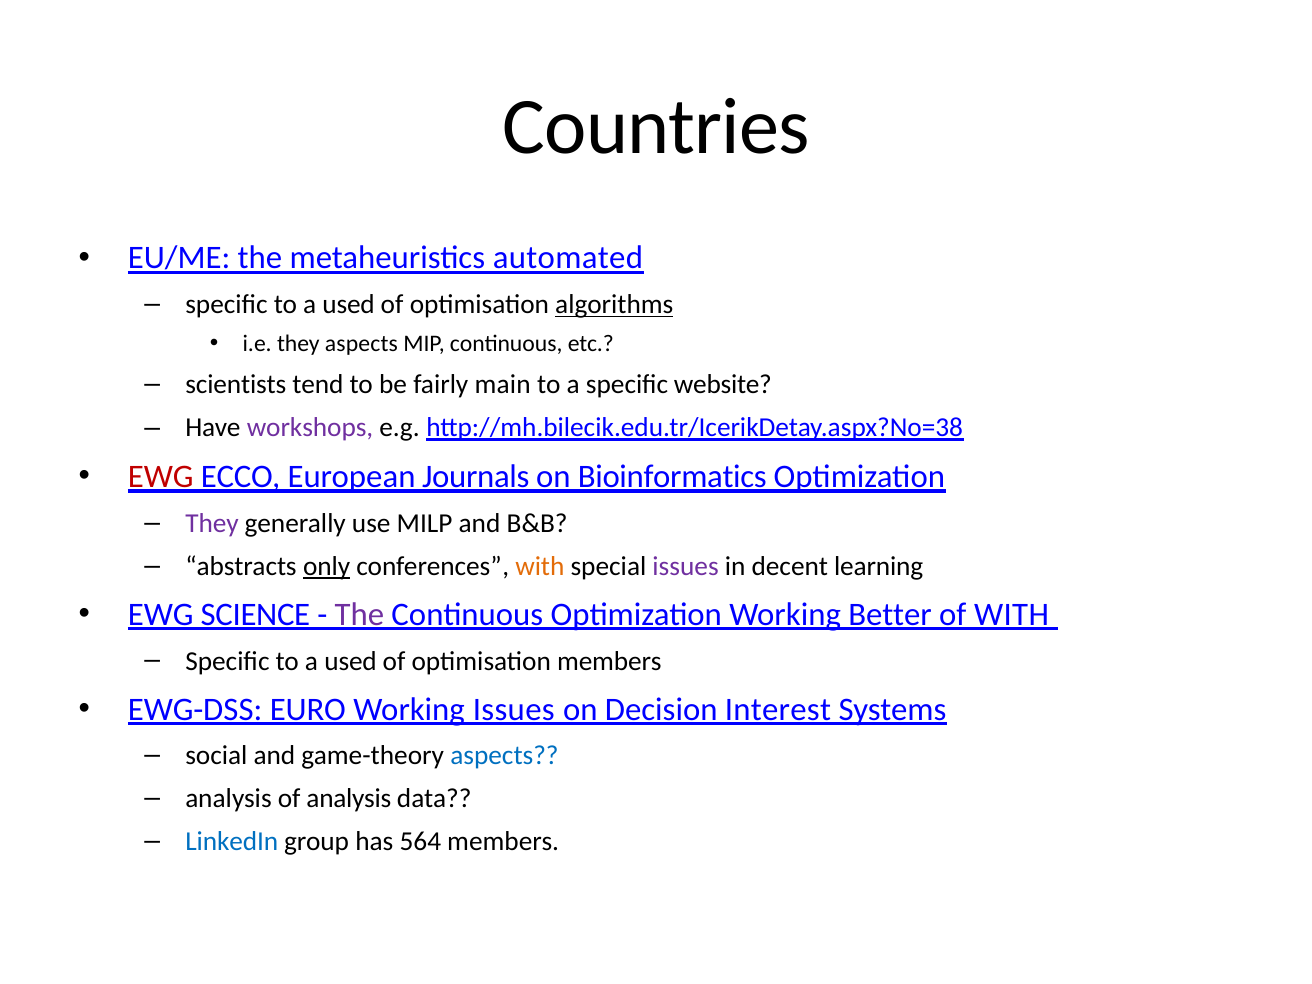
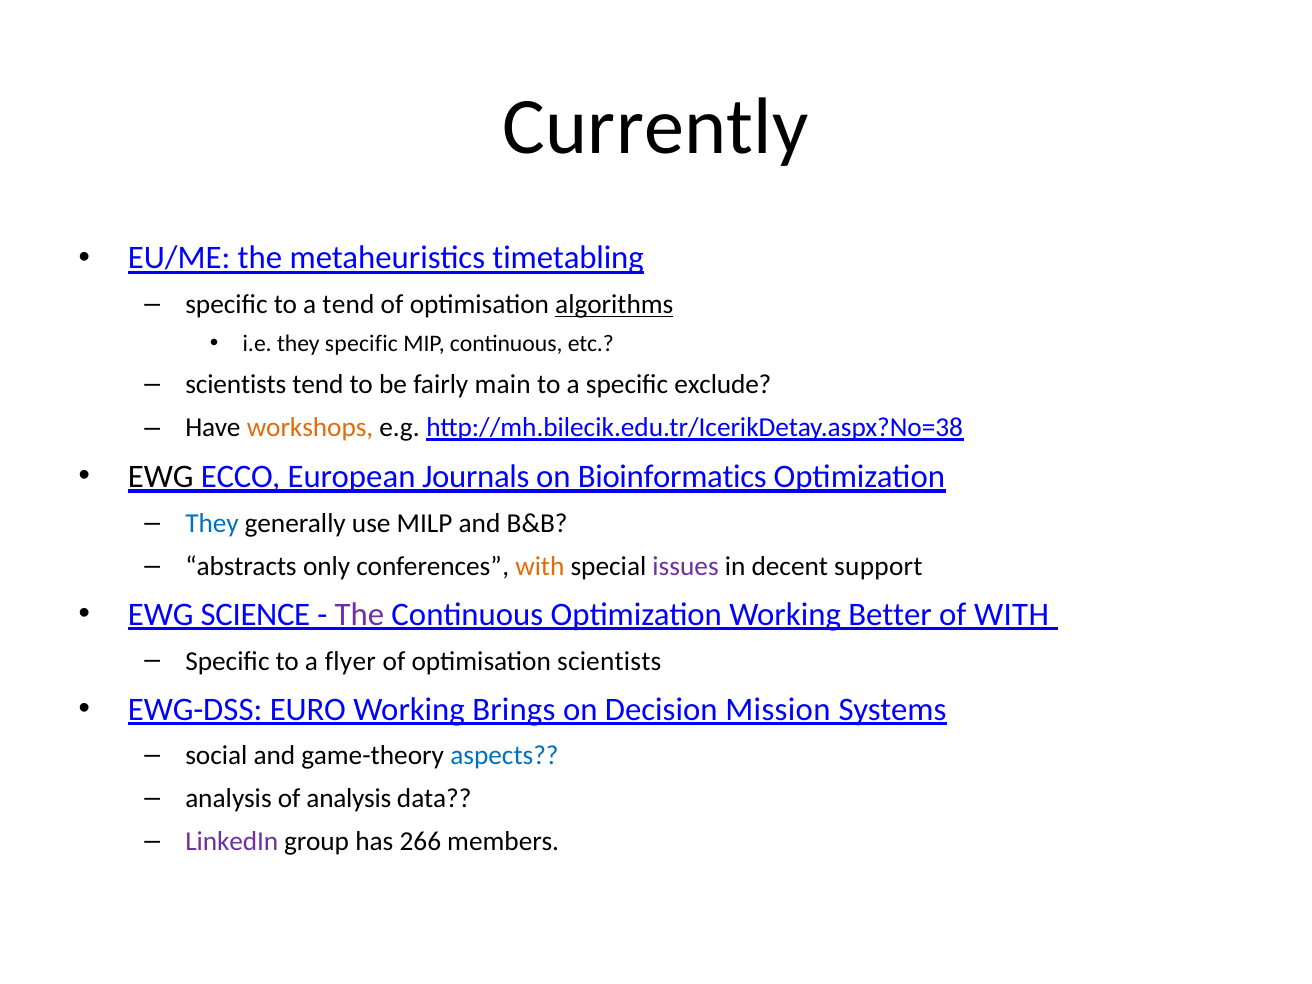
Countries: Countries -> Currently
automated: automated -> timetabling
used at (349, 305): used -> tend
they aspects: aspects -> specific
website: website -> exclude
workshops colour: purple -> orange
EWG at (161, 477) colour: red -> black
They at (212, 523) colour: purple -> blue
only underline: present -> none
learning: learning -> support
used at (351, 661): used -> flyer
optimisation members: members -> scientists
Working Issues: Issues -> Brings
Interest: Interest -> Mission
LinkedIn colour: blue -> purple
564: 564 -> 266
